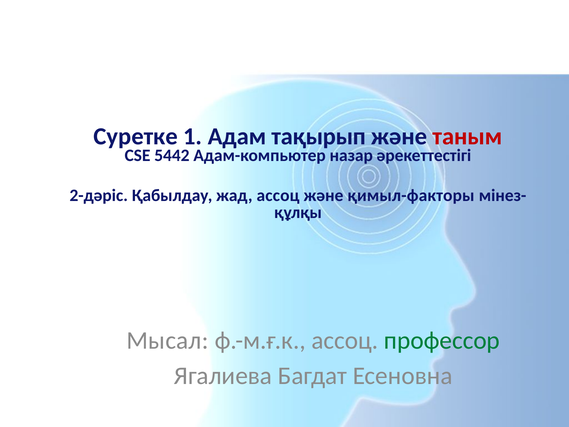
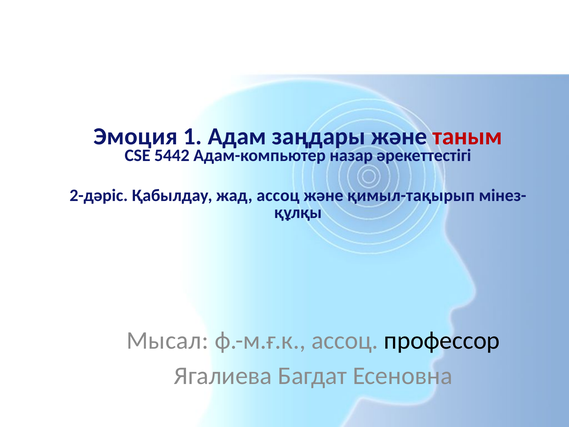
Суретке: Суретке -> Эмоция
тақырып: тақырып -> заңдары
қимыл-факторы: қимыл-факторы -> қимыл-тақырып
профессор colour: green -> black
